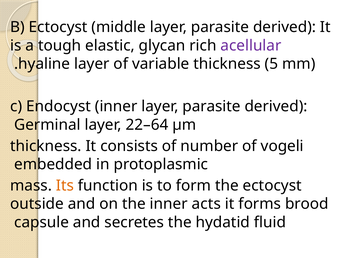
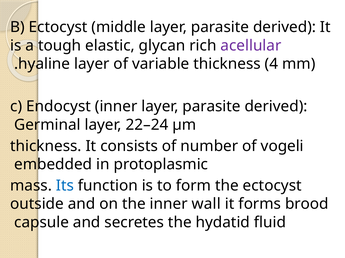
5: 5 -> 4
22–64: 22–64 -> 22–24
Its colour: orange -> blue
acts: acts -> wall
